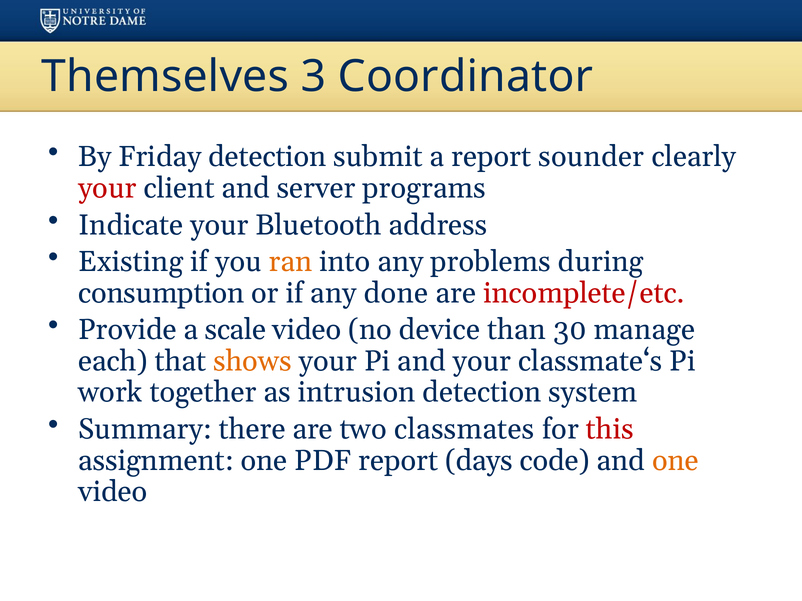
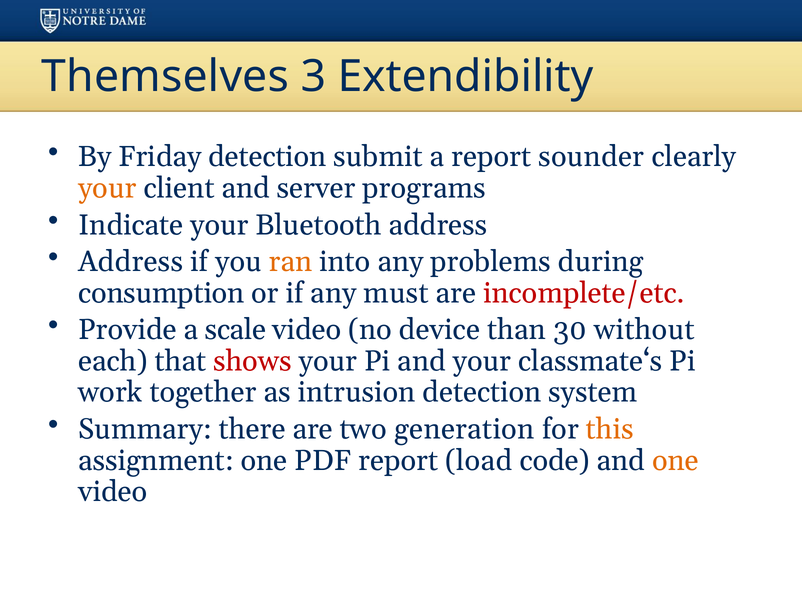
Coordinator: Coordinator -> Extendibility
your at (107, 188) colour: red -> orange
Existing at (131, 262): Existing -> Address
done: done -> must
manage: manage -> without
shows colour: orange -> red
classmates: classmates -> generation
this colour: red -> orange
days: days -> load
